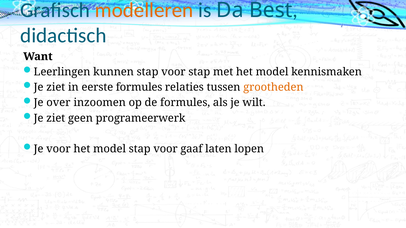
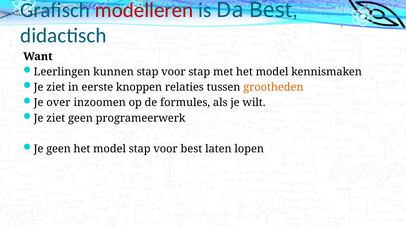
modelleren colour: orange -> red
eerste formules: formules -> knoppen
Je voor: voor -> geen
voor gaaf: gaaf -> best
